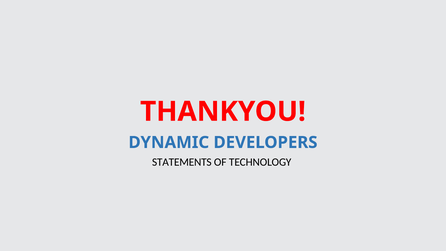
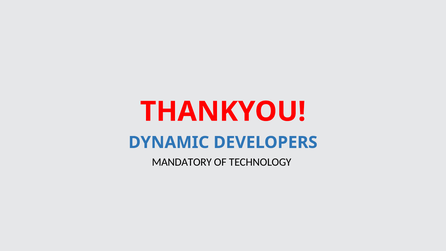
STATEMENTS: STATEMENTS -> MANDATORY
